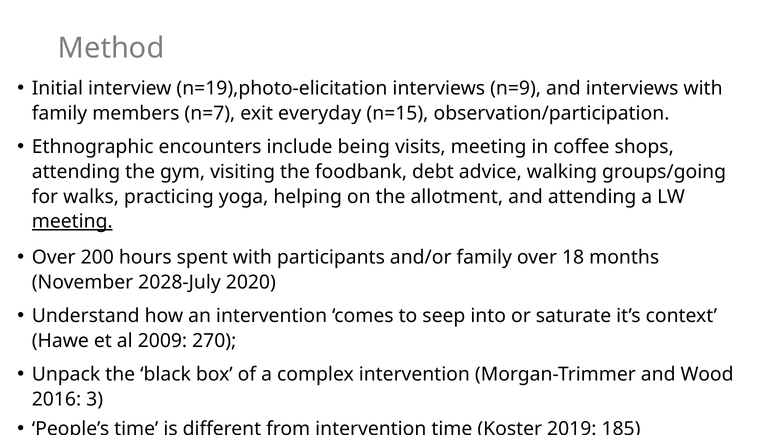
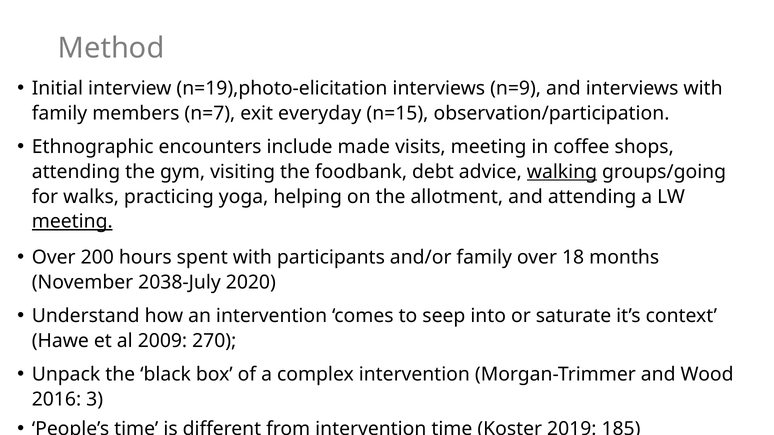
being: being -> made
walking underline: none -> present
2028-July: 2028-July -> 2038-July
